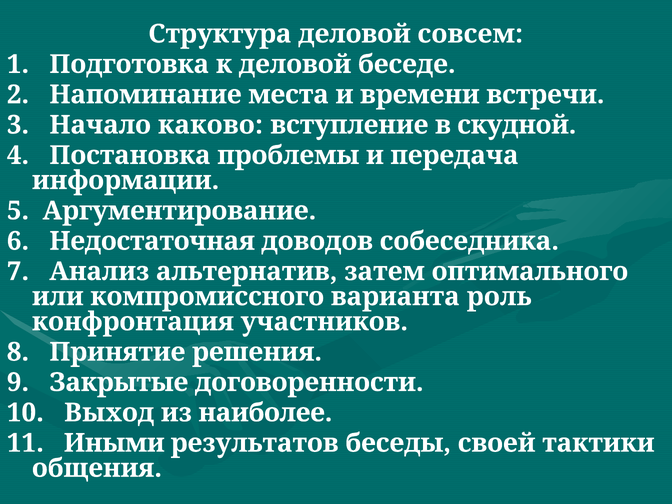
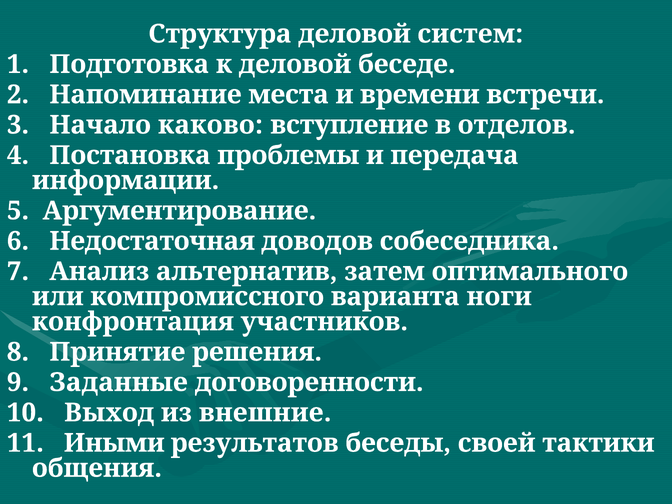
совсем: совсем -> систем
скудной: скудной -> отделов
роль: роль -> ноги
Закрытые: Закрытые -> Заданные
наиболее: наиболее -> внешние
